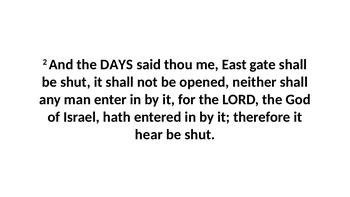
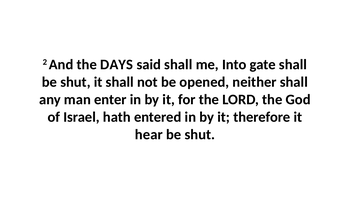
said thou: thou -> shall
East: East -> Into
